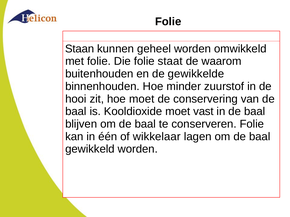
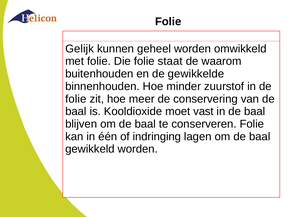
Staan: Staan -> Gelijk
hooi at (76, 99): hooi -> folie
hoe moet: moet -> meer
wikkelaar: wikkelaar -> indringing
